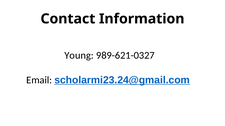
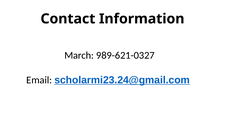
Young: Young -> March
